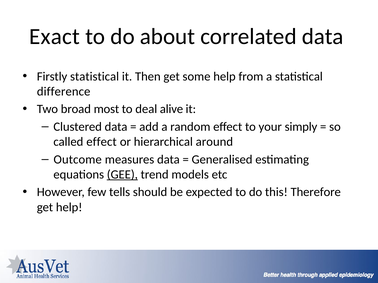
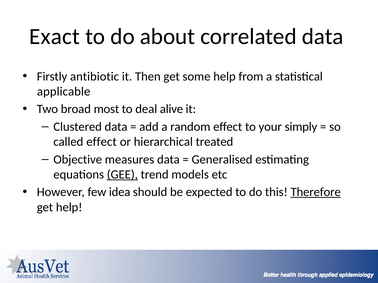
Firstly statistical: statistical -> antibiotic
difference: difference -> applicable
around: around -> treated
Outcome: Outcome -> Objective
tells: tells -> idea
Therefore underline: none -> present
